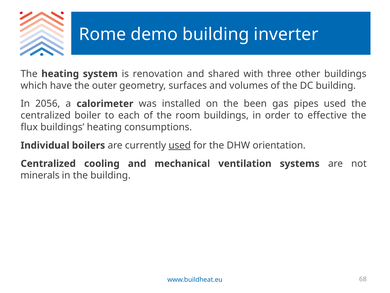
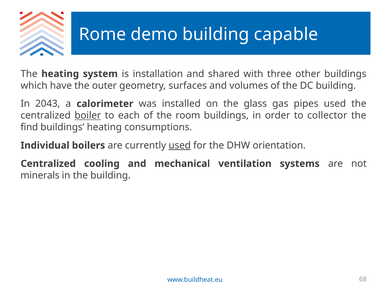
inverter: inverter -> capable
renovation: renovation -> installation
2056: 2056 -> 2043
been: been -> glass
boiler underline: none -> present
effective: effective -> collector
flux: flux -> find
